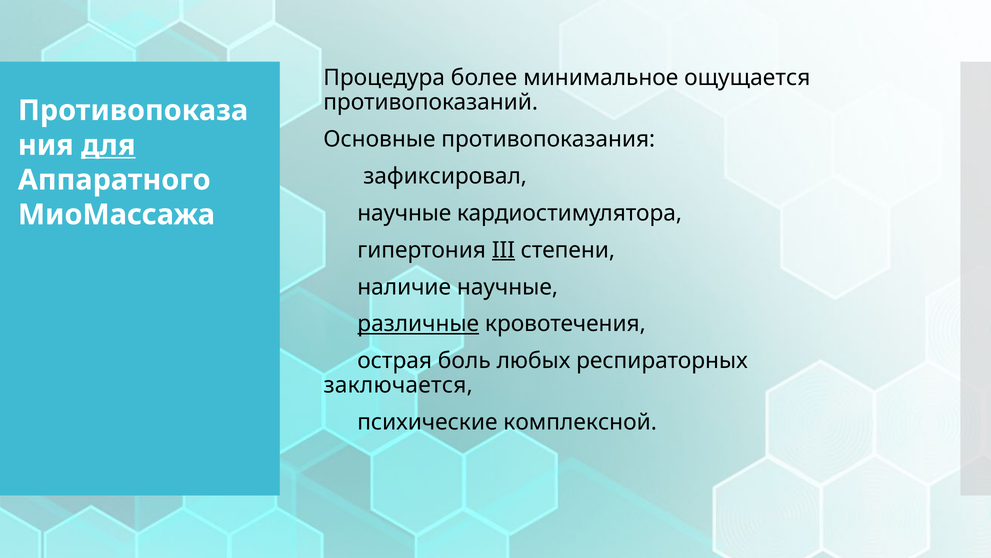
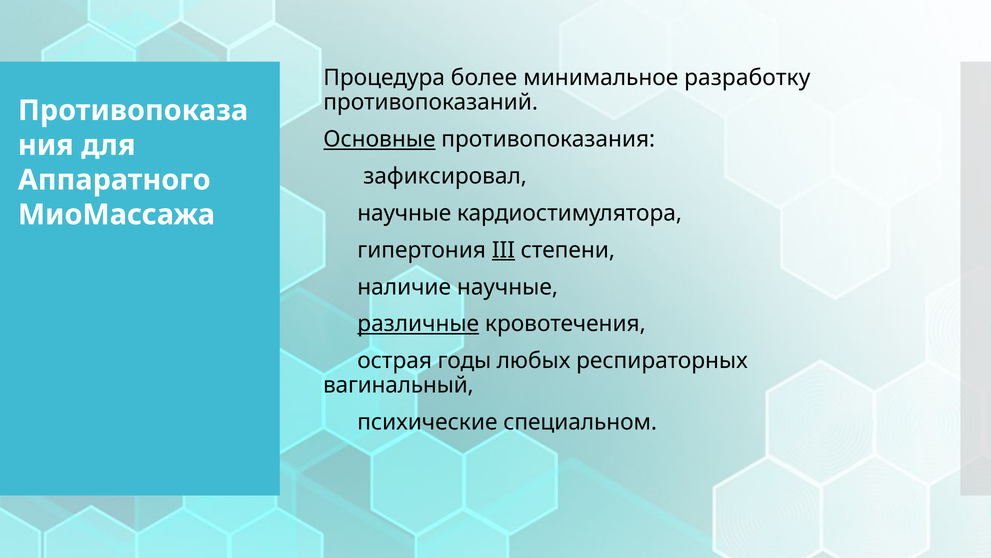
ощущается: ощущается -> разработку
Основные underline: none -> present
для underline: present -> none
боль: боль -> годы
заключается: заключается -> вагинальный
комплексной: комплексной -> специальном
